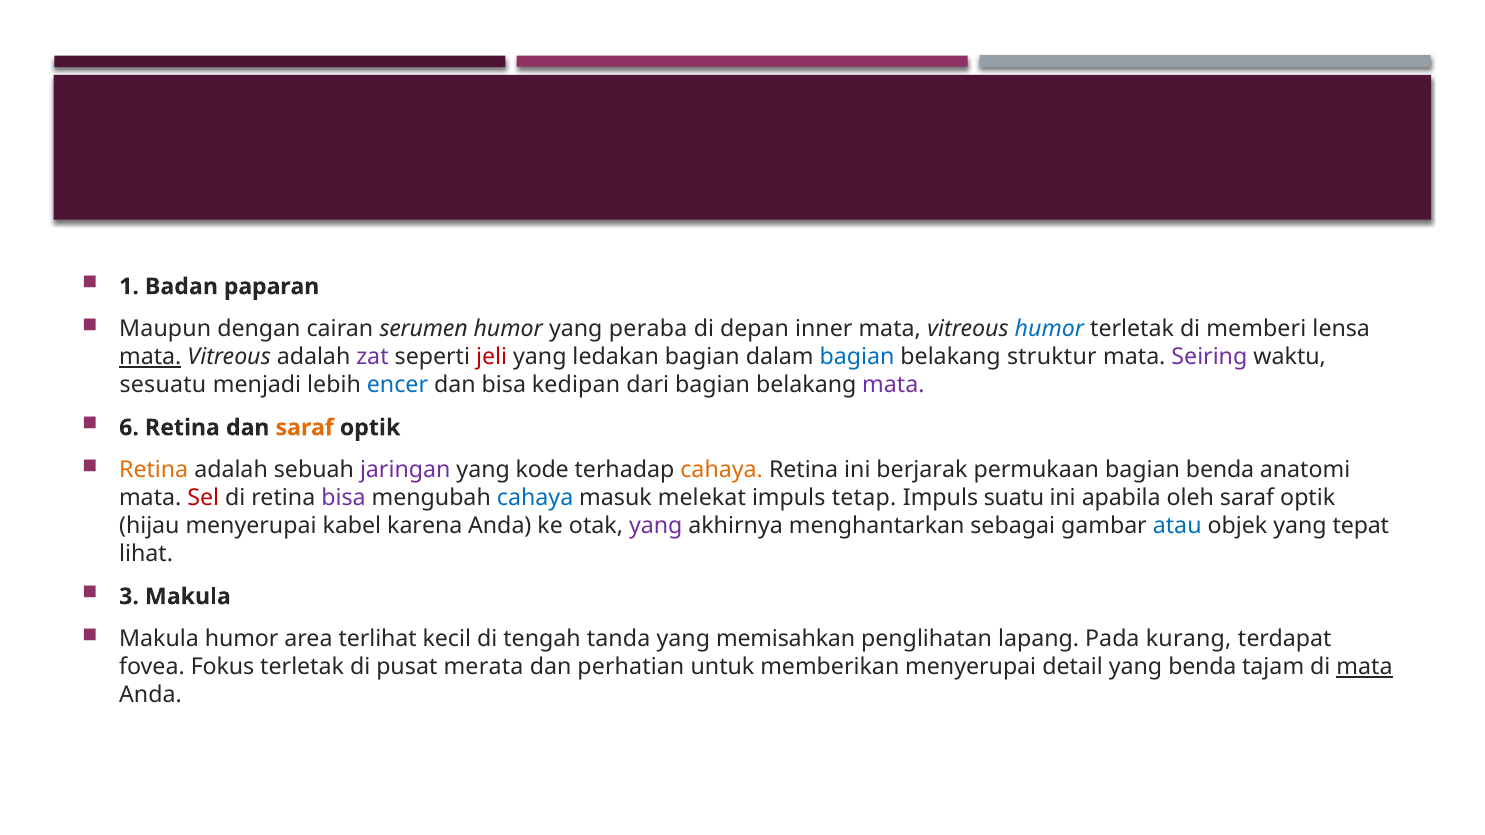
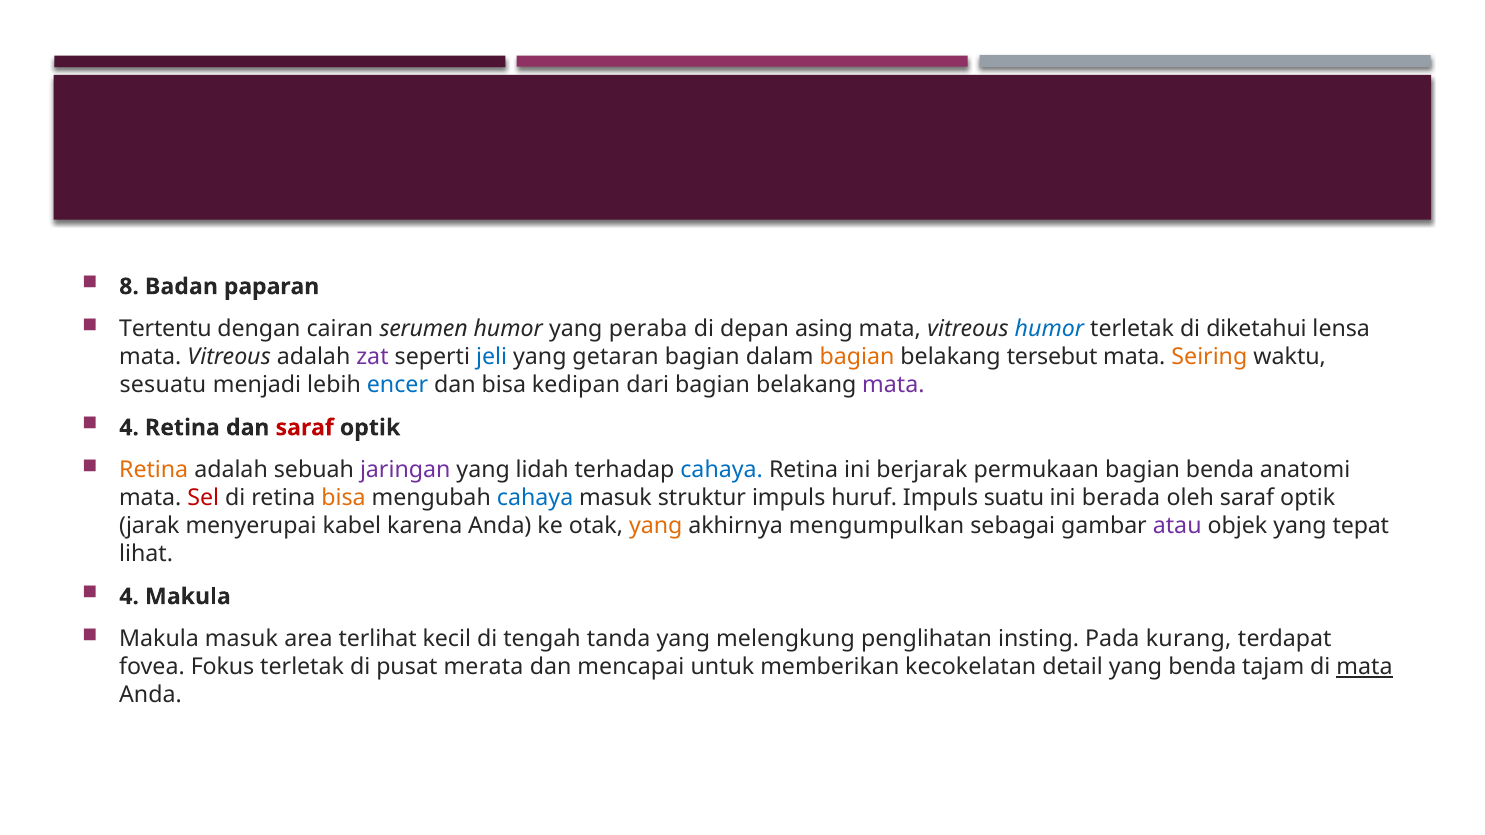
1: 1 -> 8
Maupun: Maupun -> Tertentu
inner: inner -> asing
memberi: memberi -> diketahui
mata at (150, 357) underline: present -> none
jeli colour: red -> blue
ledakan: ledakan -> getaran
bagian at (857, 357) colour: blue -> orange
struktur: struktur -> tersebut
Seiring colour: purple -> orange
6 at (129, 428): 6 -> 4
saraf at (305, 428) colour: orange -> red
kode: kode -> lidah
cahaya at (722, 470) colour: orange -> blue
bisa at (343, 498) colour: purple -> orange
melekat: melekat -> struktur
tetap: tetap -> huruf
apabila: apabila -> berada
hijau: hijau -> jarak
yang at (656, 526) colour: purple -> orange
menghantarkan: menghantarkan -> mengumpulkan
atau colour: blue -> purple
3 at (129, 597): 3 -> 4
Makula humor: humor -> masuk
memisahkan: memisahkan -> melengkung
lapang: lapang -> insting
perhatian: perhatian -> mencapai
memberikan menyerupai: menyerupai -> kecokelatan
